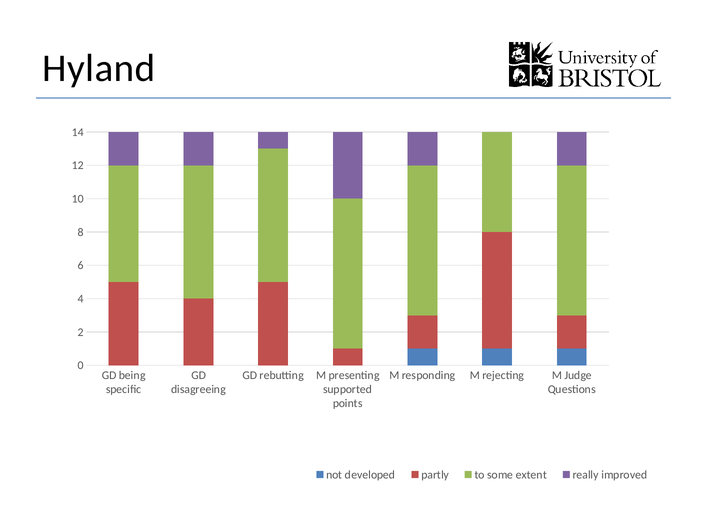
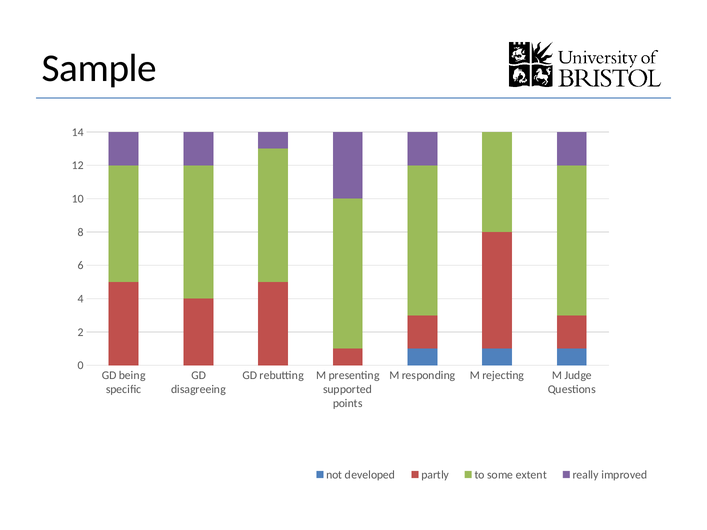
Hyland: Hyland -> Sample
